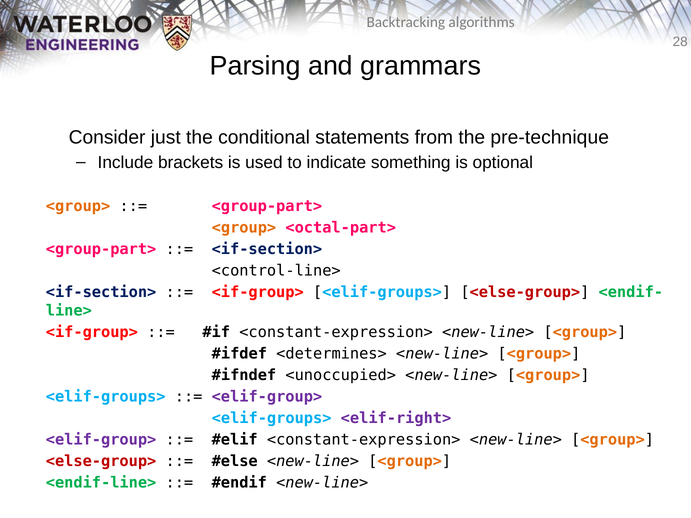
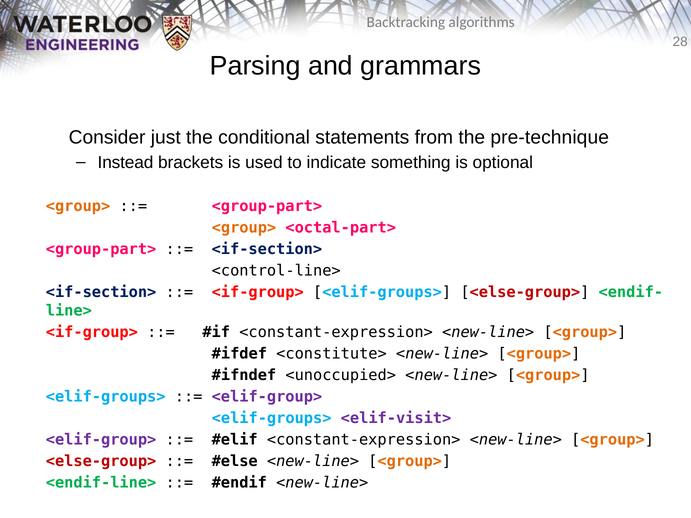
Include: Include -> Instead
<determines>: <determines> -> <constitute>
<elif-right>: <elif-right> -> <elif-visit>
